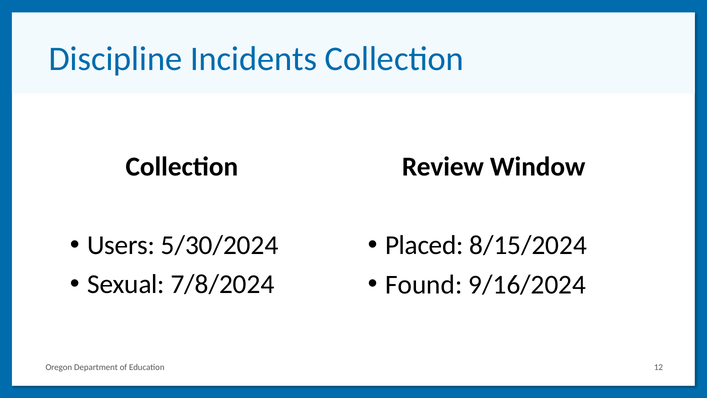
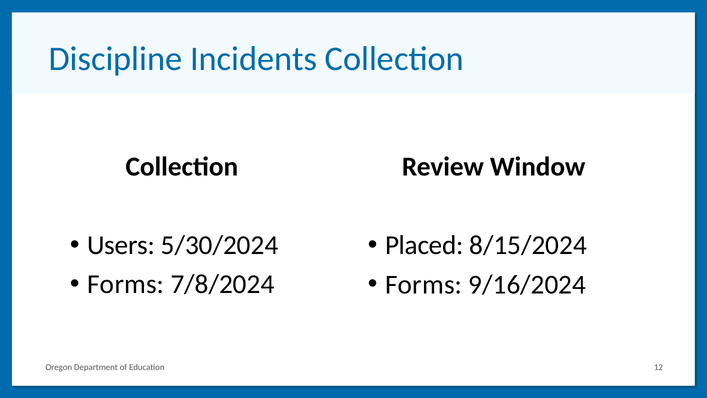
Sexual at (126, 284): Sexual -> Forms
Found at (424, 284): Found -> Forms
